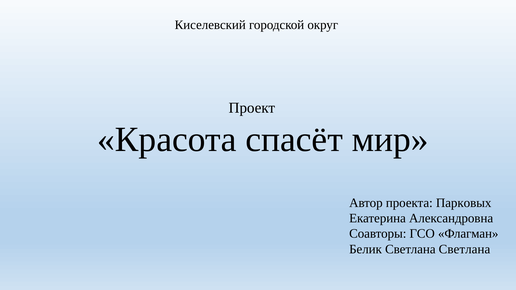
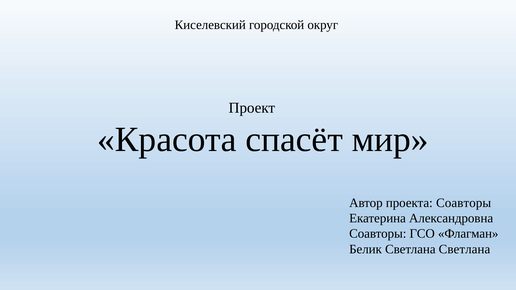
проекта Парковых: Парковых -> Соавторы
